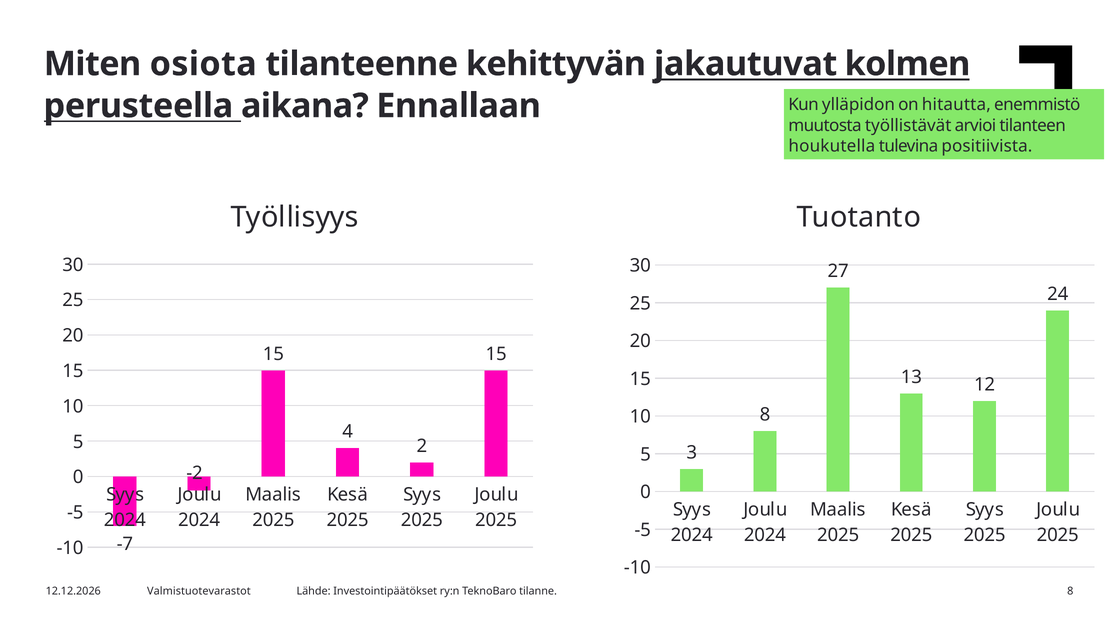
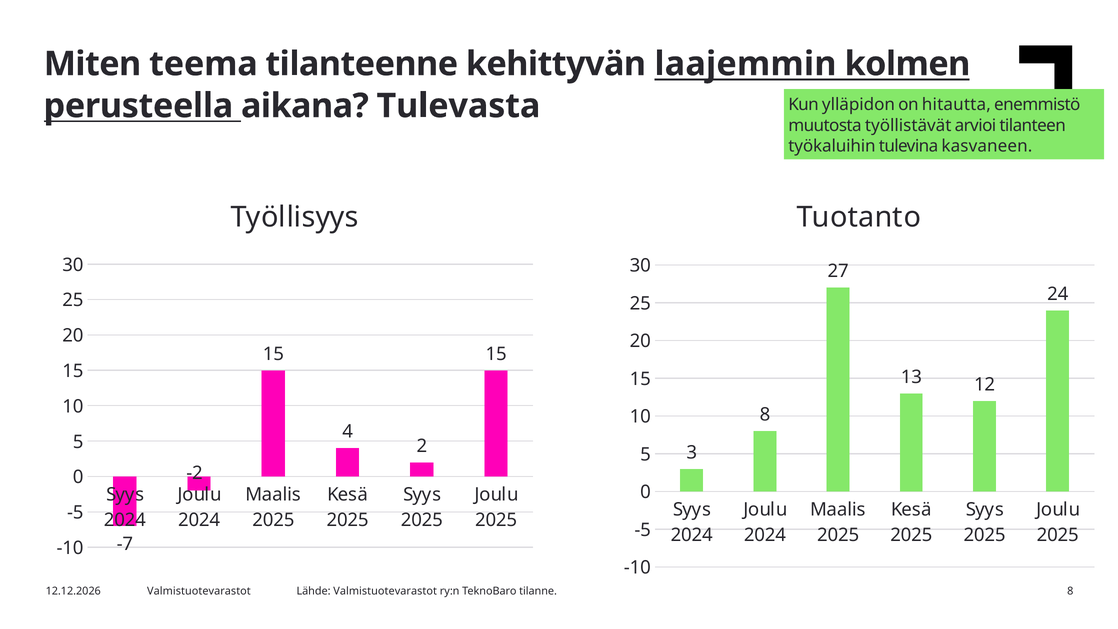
osiota: osiota -> teema
jakautuvat: jakautuvat -> laajemmin
Ennallaan: Ennallaan -> Tulevasta
houkutella: houkutella -> työkaluihin
positiivista: positiivista -> kasvaneen
Lähde Investointipäätökset: Investointipäätökset -> Valmistuotevarastot
